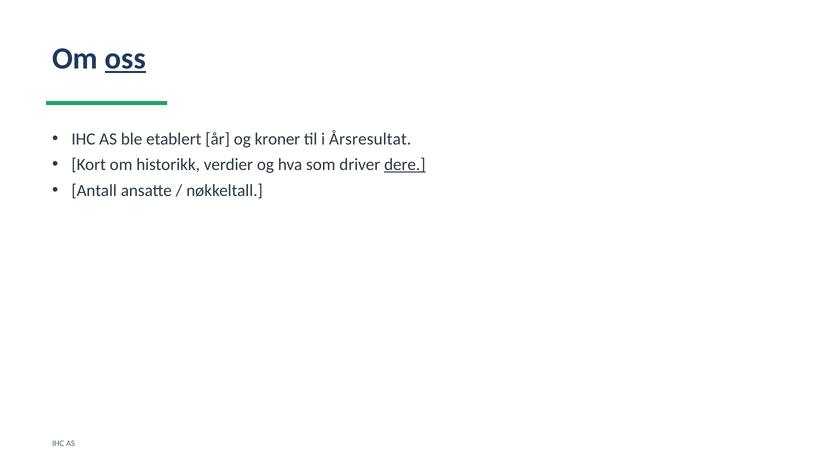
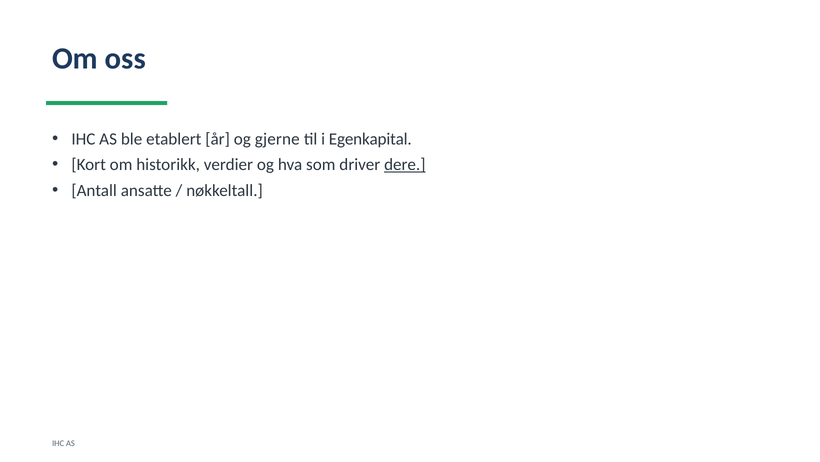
oss underline: present -> none
kroner: kroner -> gjerne
Årsresultat: Årsresultat -> Egenkapital
